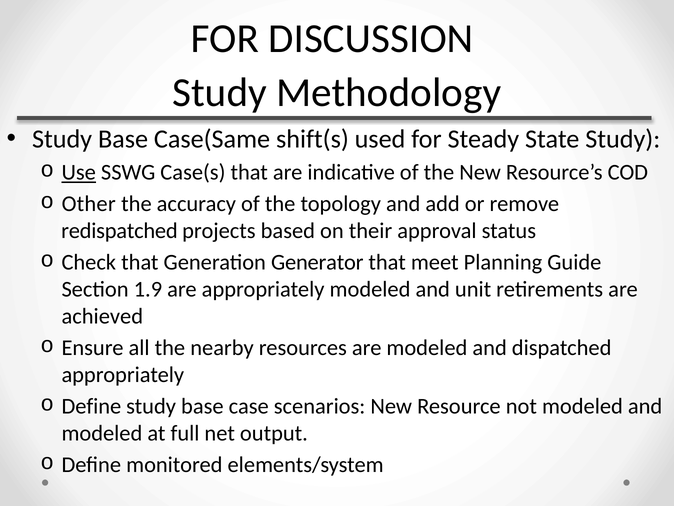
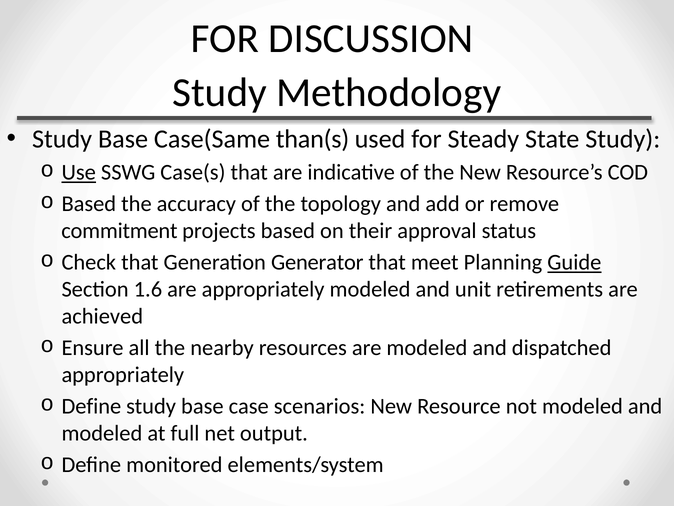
shift(s: shift(s -> than(s
Other at (89, 204): Other -> Based
redispatched: redispatched -> commitment
Guide underline: none -> present
1.9: 1.9 -> 1.6
